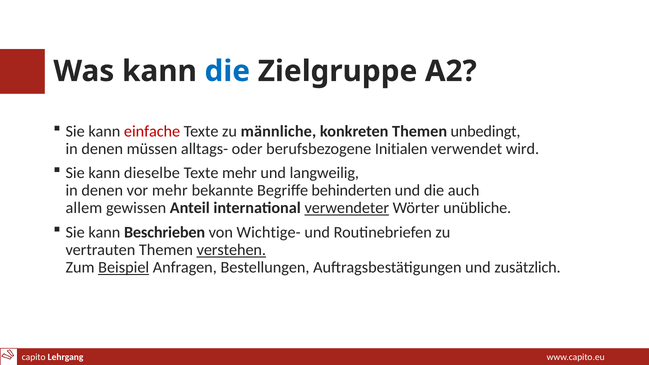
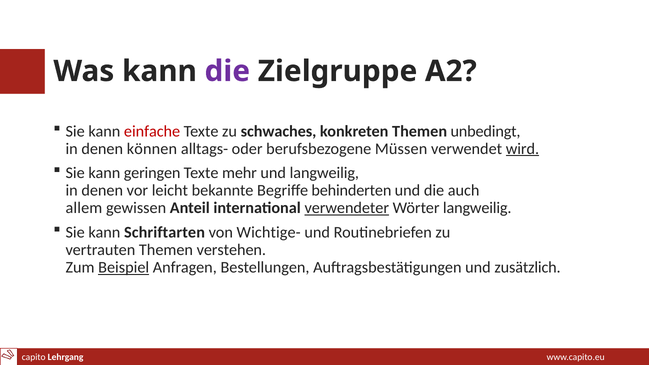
die at (227, 71) colour: blue -> purple
männliche: männliche -> schwaches
müssen: müssen -> können
Initialen: Initialen -> Müssen
wird underline: none -> present
dieselbe: dieselbe -> geringen
vor mehr: mehr -> leicht
Wörter unübliche: unübliche -> langweilig
Beschrieben: Beschrieben -> Schriftarten
verstehen underline: present -> none
